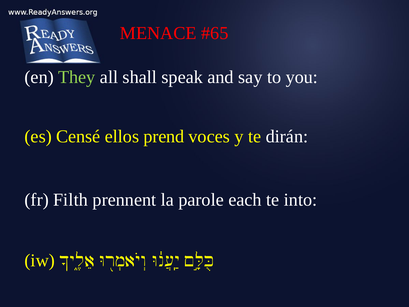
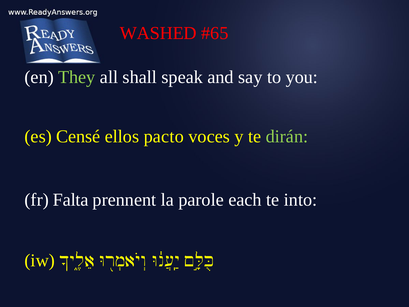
MENACE: MENACE -> WASHED
prend: prend -> pacto
dirán colour: white -> light green
Filth: Filth -> Falta
